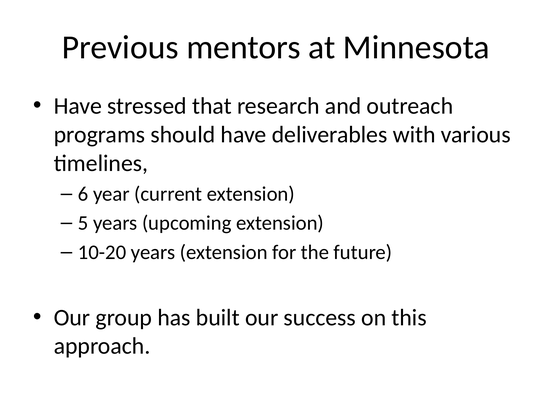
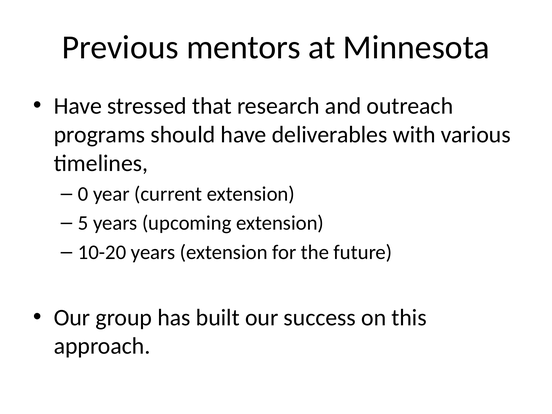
6: 6 -> 0
